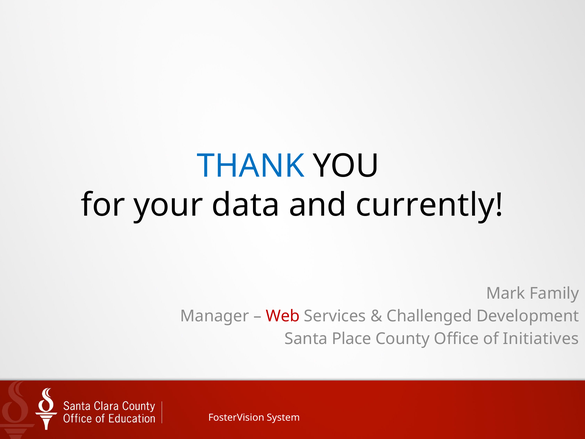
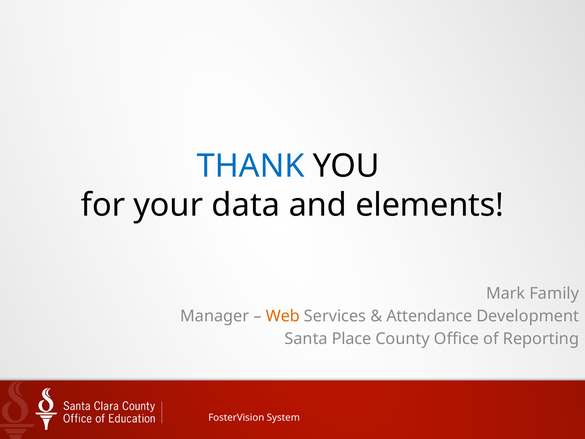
currently: currently -> elements
Web colour: red -> orange
Challenged: Challenged -> Attendance
Initiatives: Initiatives -> Reporting
